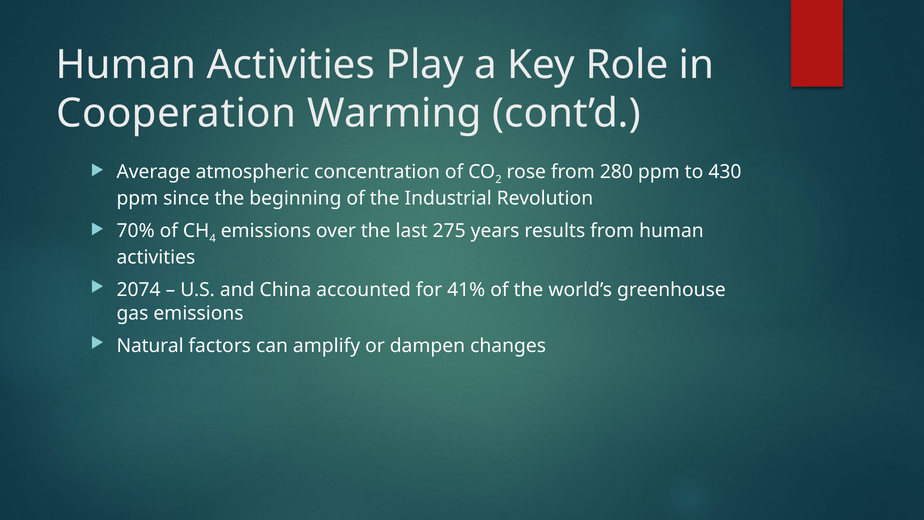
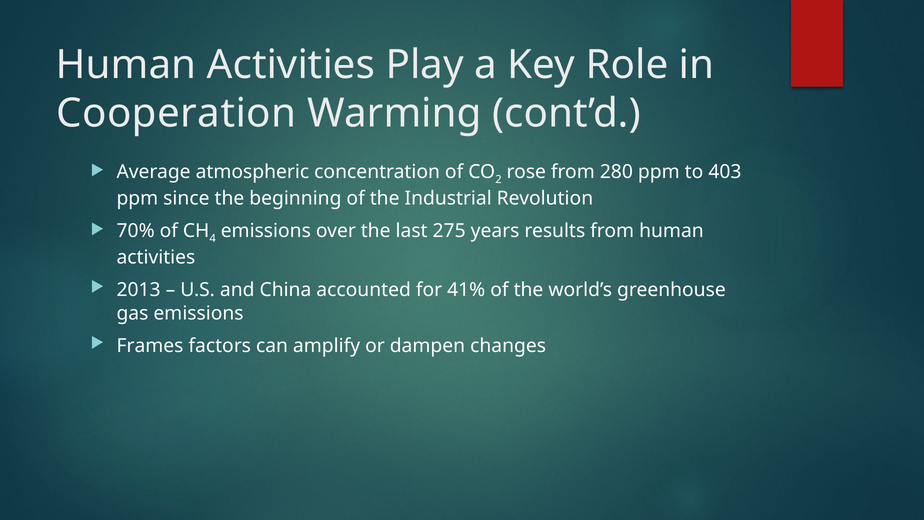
430: 430 -> 403
2074: 2074 -> 2013
Natural: Natural -> Frames
